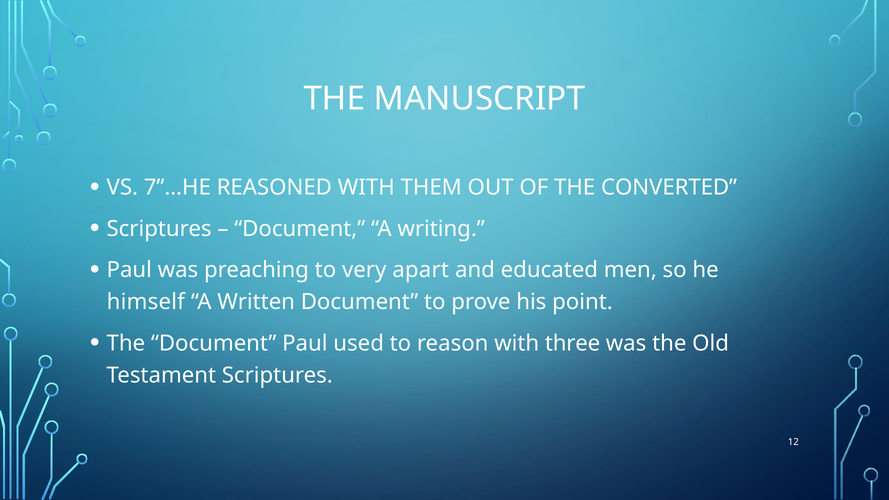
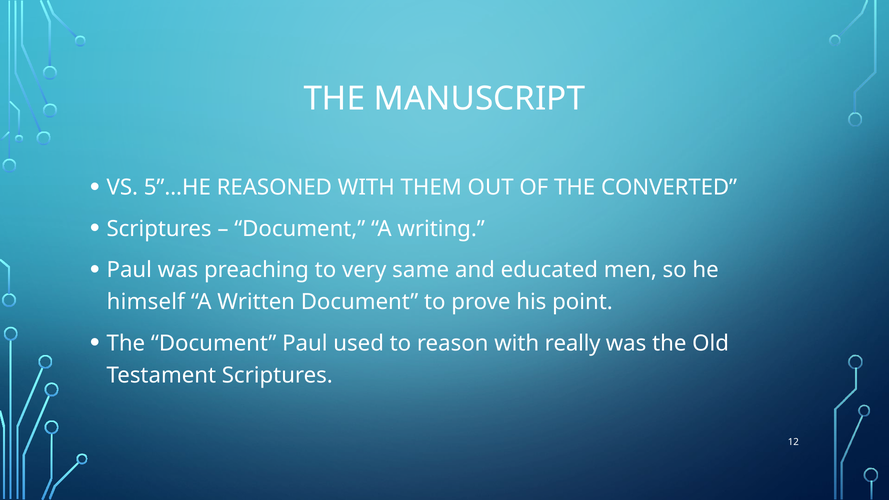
7”…HE: 7”…HE -> 5”…HE
apart: apart -> same
three: three -> really
